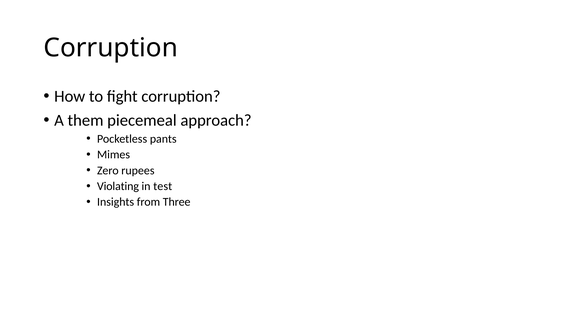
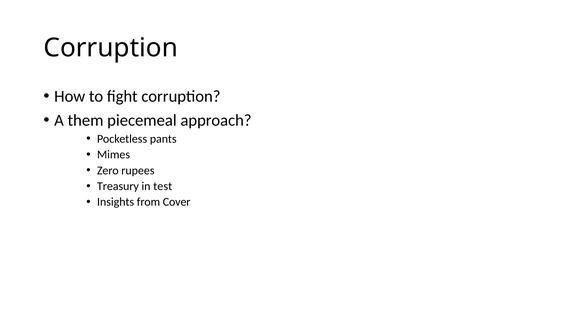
Violating: Violating -> Treasury
Three: Three -> Cover
